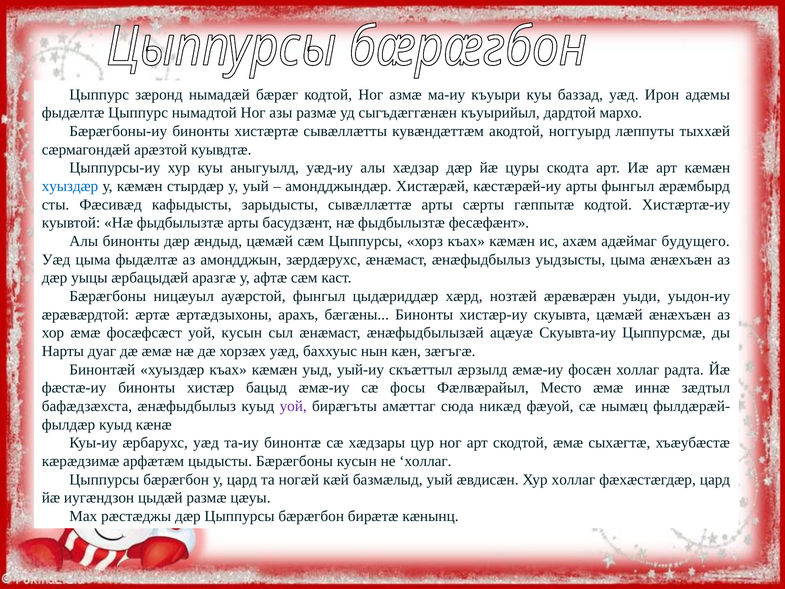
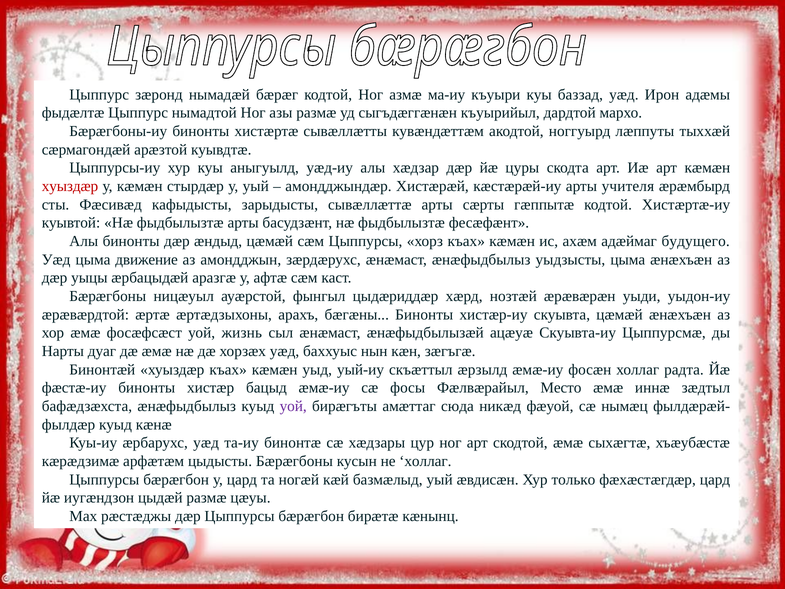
хуыздæр at (70, 186) colour: blue -> red
арты фынгыл: фынгыл -> учителя
цыма фыдæлтæ: фыдæлтæ -> движение
уой кусын: кусын -> жизнь
Хур холлаг: холлаг -> только
